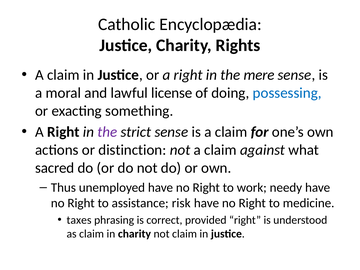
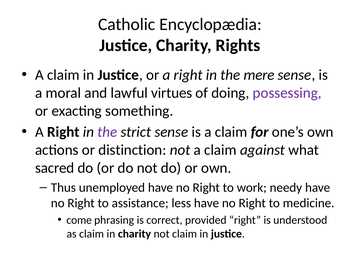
license: license -> virtues
possessing colour: blue -> purple
risk: risk -> less
taxes: taxes -> come
